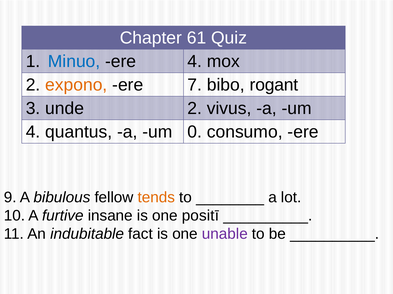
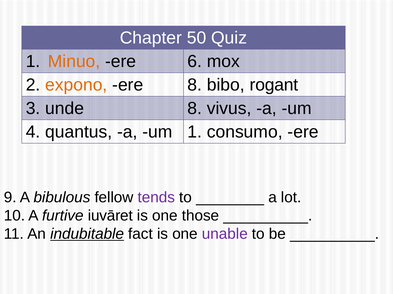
61: 61 -> 50
Minuo colour: blue -> orange
ere 4: 4 -> 6
ere 7: 7 -> 8
unde 2: 2 -> 8
um 0: 0 -> 1
tends colour: orange -> purple
insane: insane -> iuvāret
positī: positī -> those
indubitable underline: none -> present
